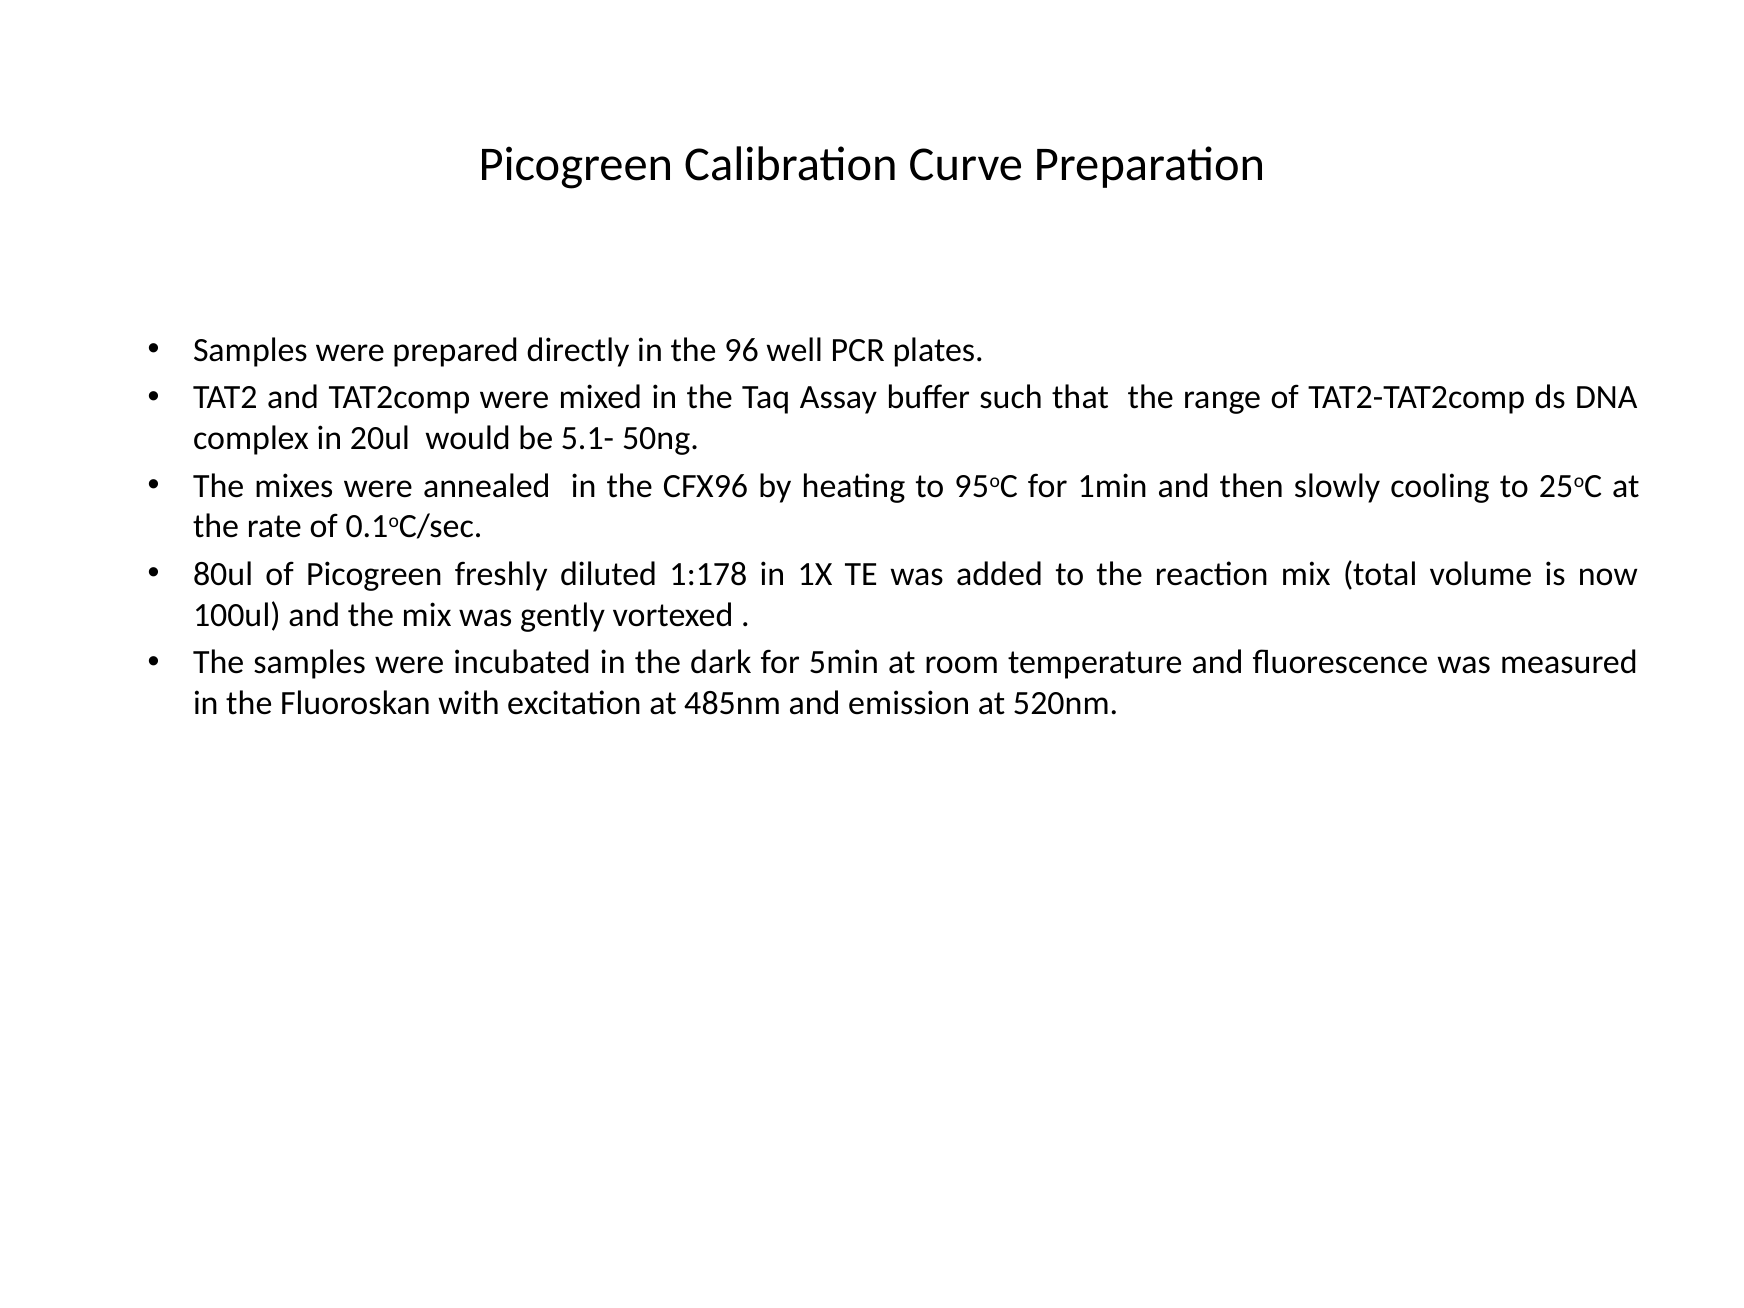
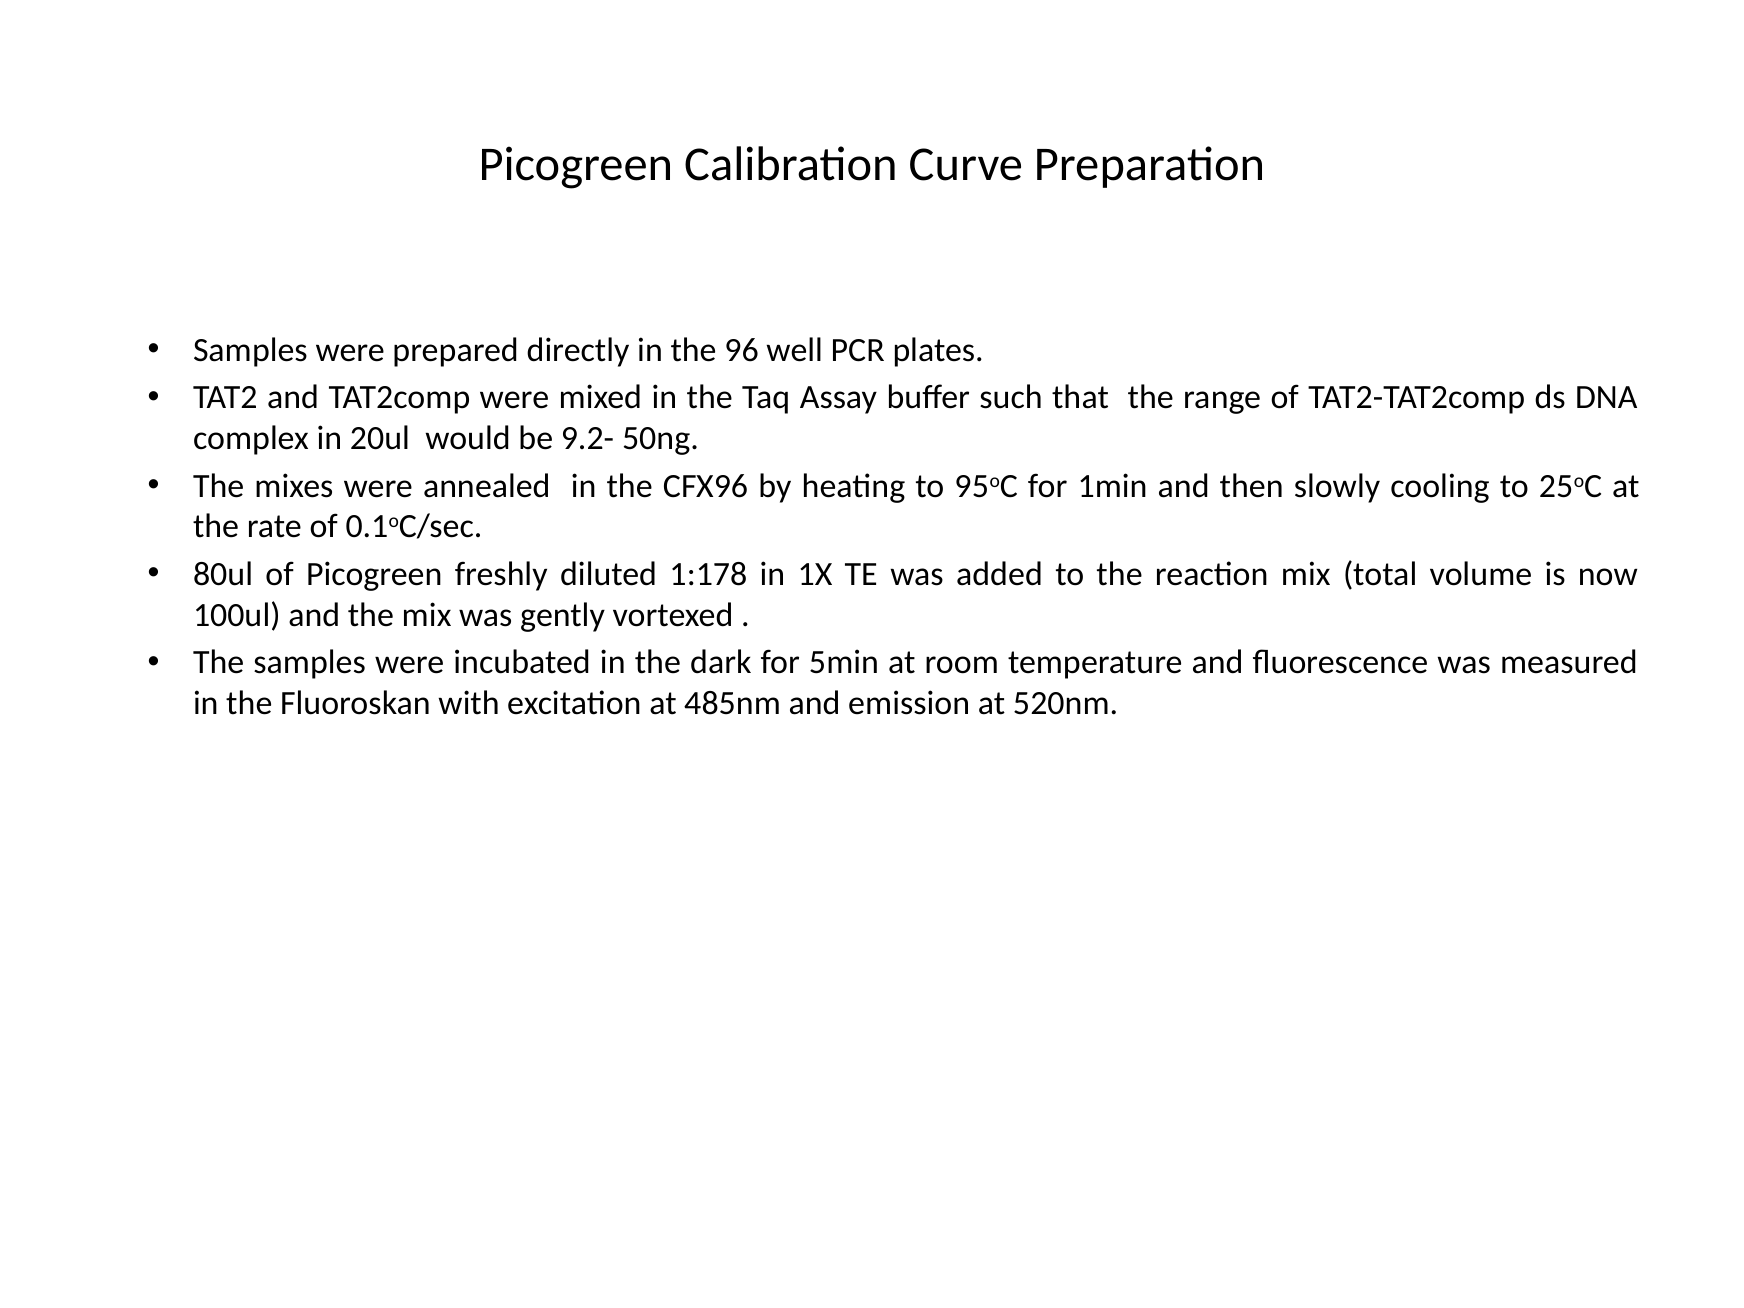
5.1-: 5.1- -> 9.2-
